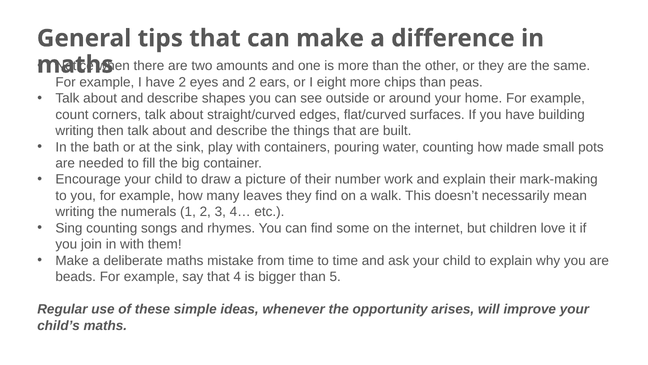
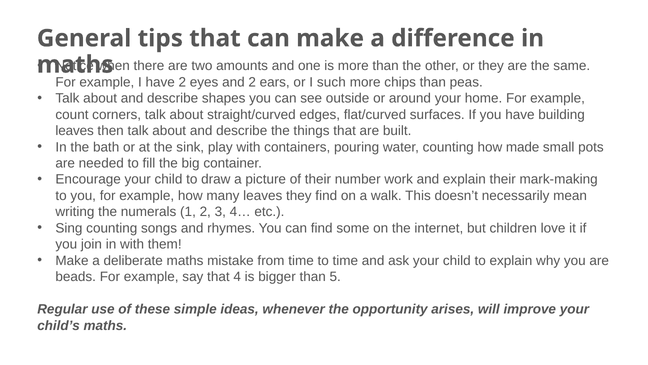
eight: eight -> such
writing at (75, 131): writing -> leaves
